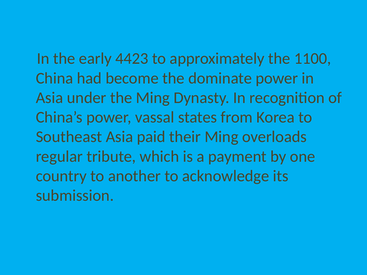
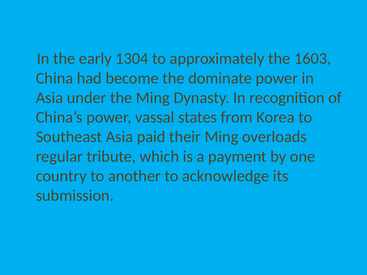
4423: 4423 -> 1304
1100: 1100 -> 1603
